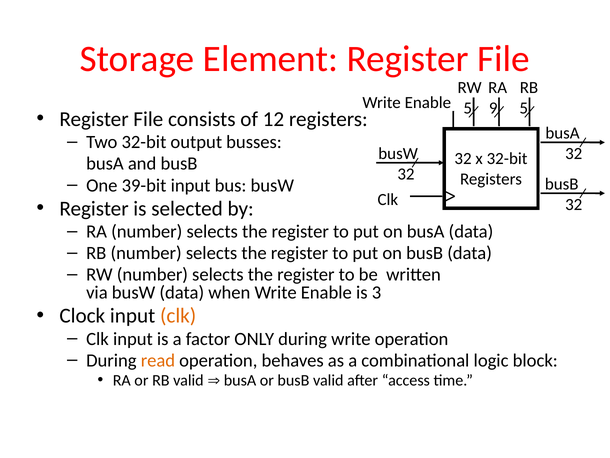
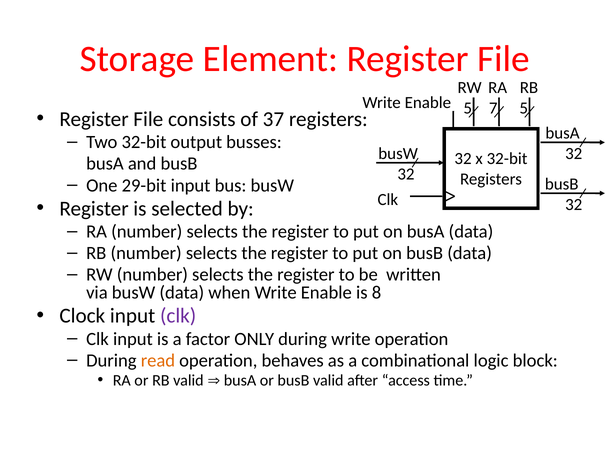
9: 9 -> 7
12: 12 -> 37
39-bit: 39-bit -> 29-bit
3: 3 -> 8
clk at (178, 316) colour: orange -> purple
